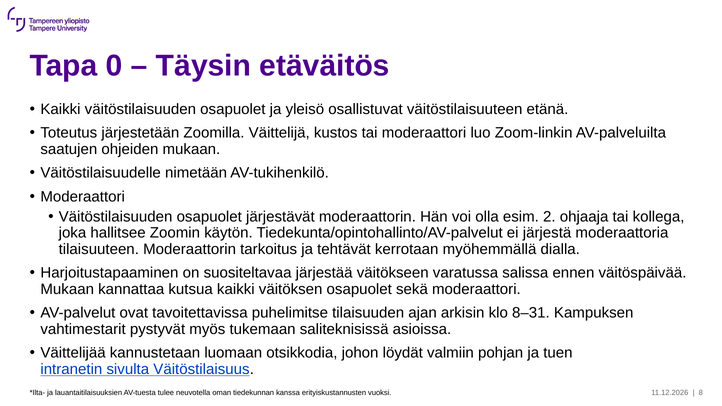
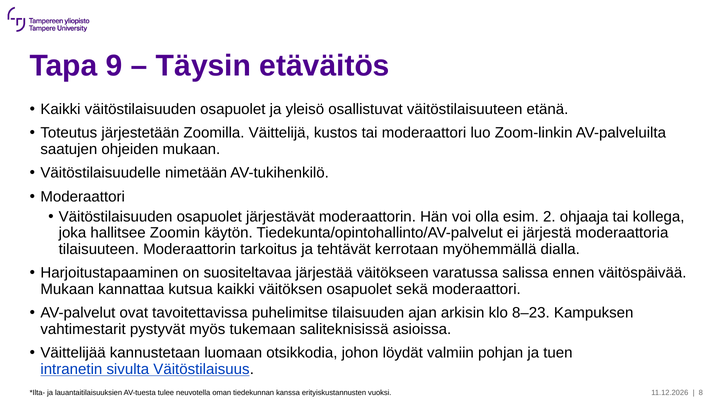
0: 0 -> 9
8–31: 8–31 -> 8–23
